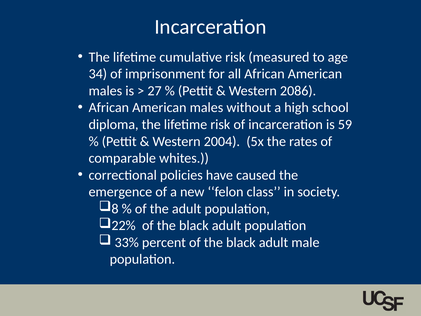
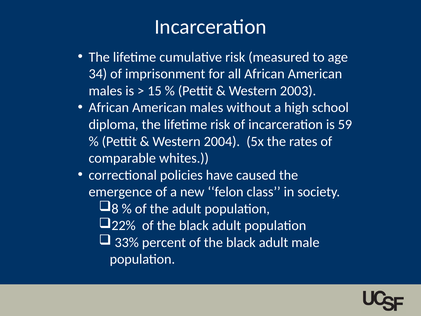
27: 27 -> 15
2086: 2086 -> 2003
